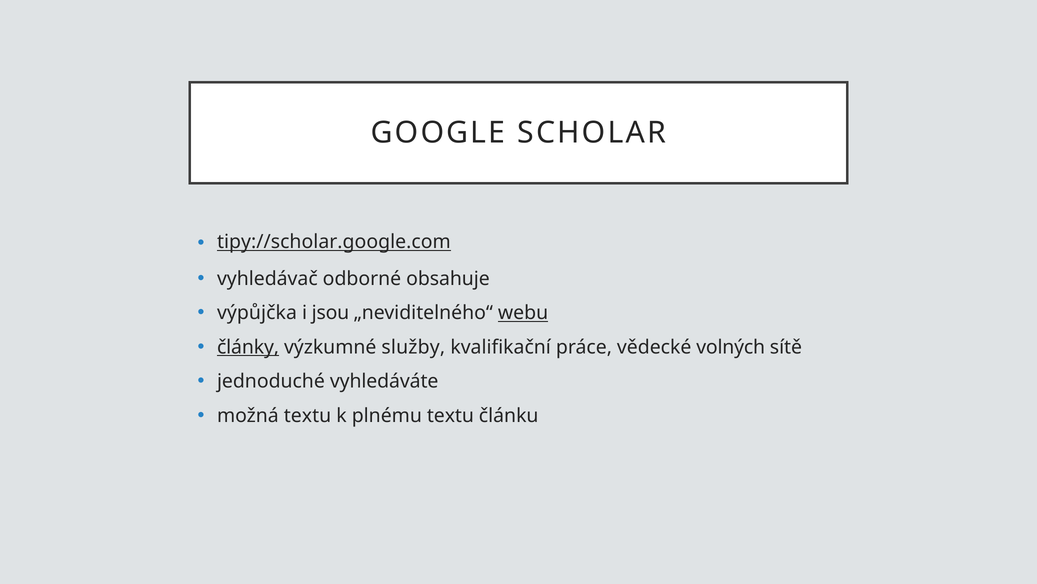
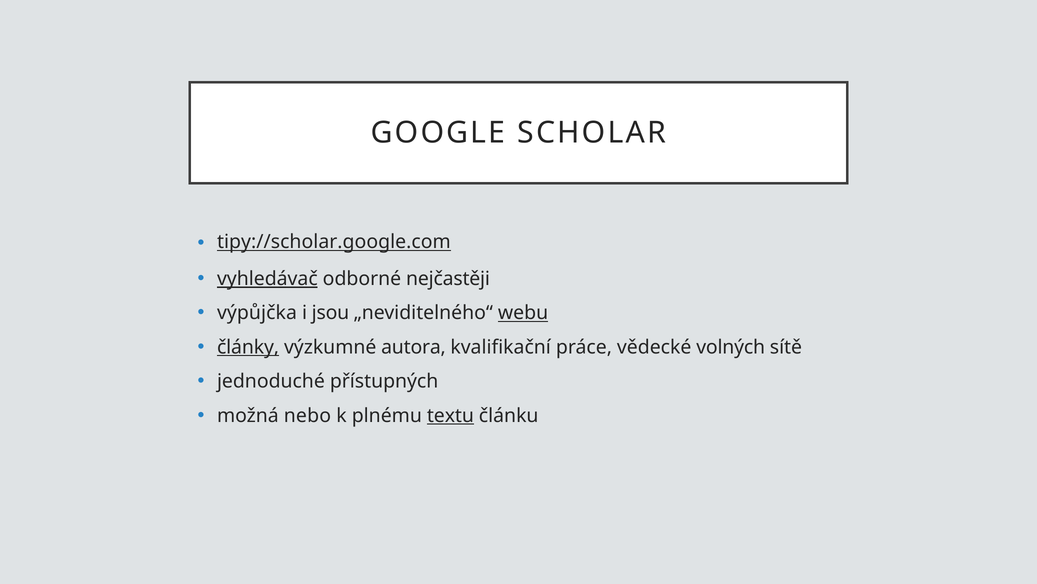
vyhledávač underline: none -> present
obsahuje: obsahuje -> nejčastěji
služby: služby -> autora
vyhledáváte: vyhledáváte -> přístupných
možná textu: textu -> nebo
textu at (450, 415) underline: none -> present
